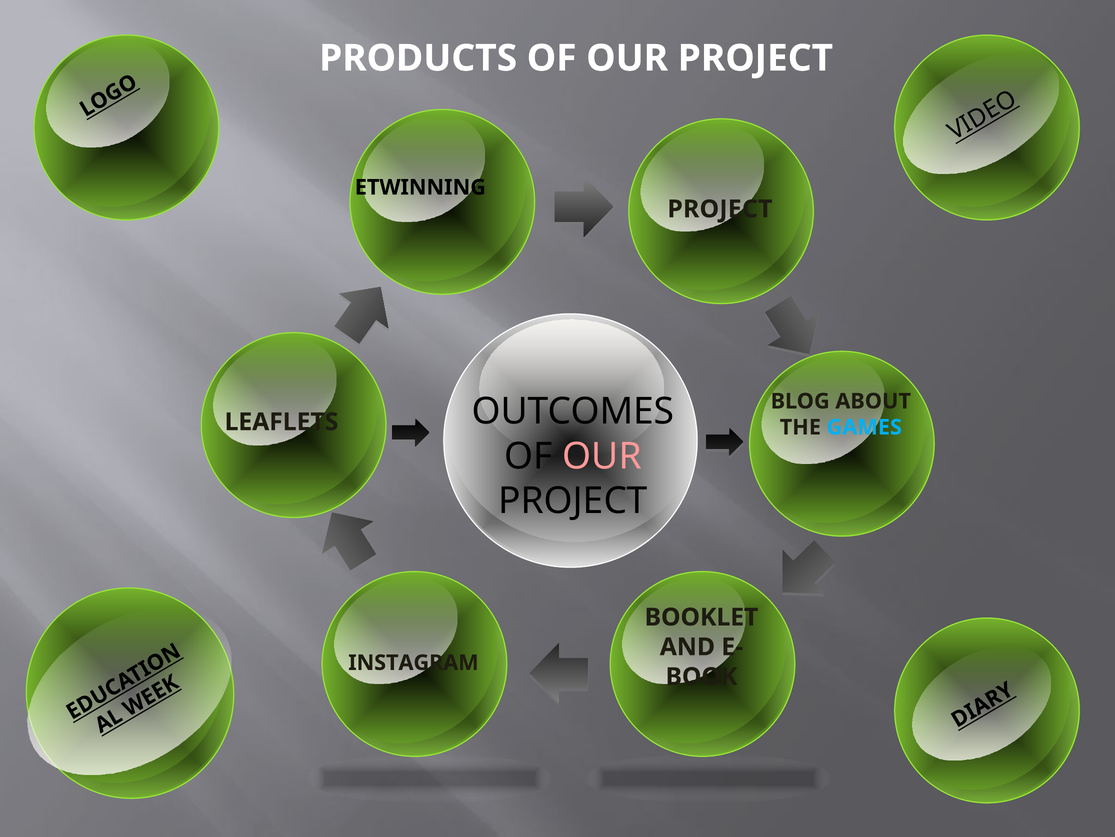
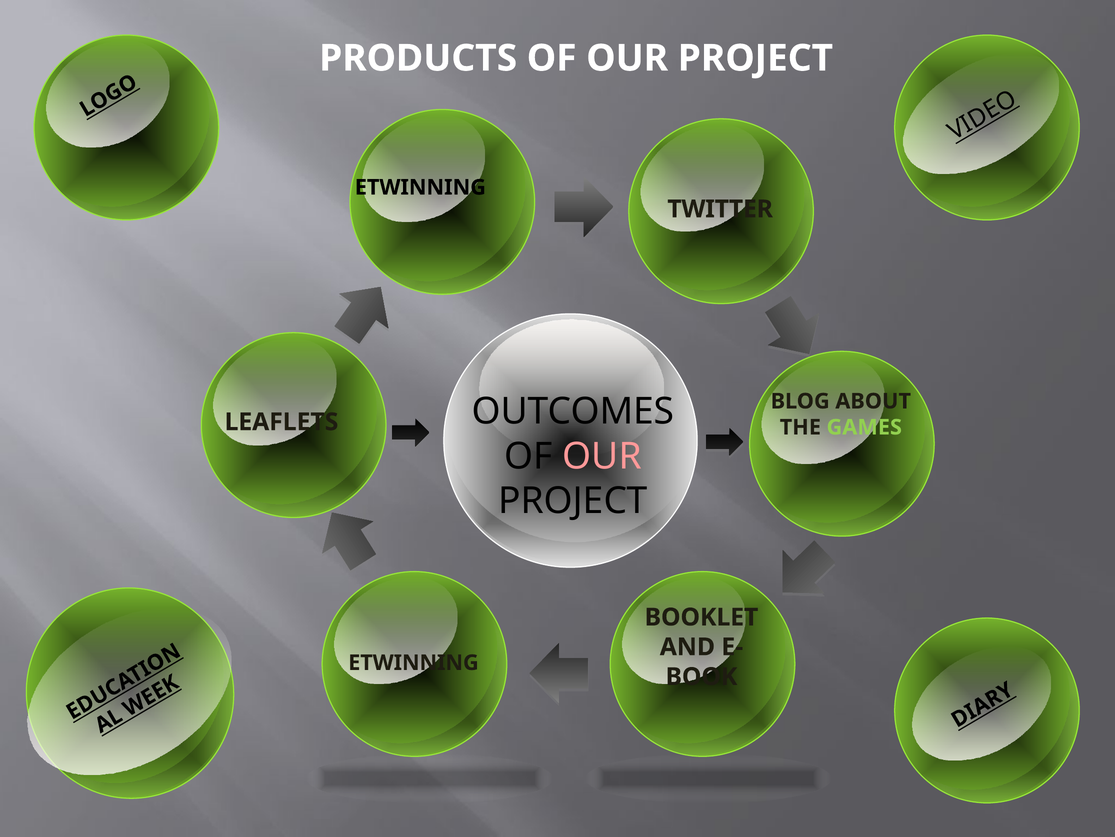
PROJECT at (720, 209): PROJECT -> TWITTER
GAMES colour: light blue -> light green
INSTAGRAM at (413, 662): INSTAGRAM -> ETWINNING
